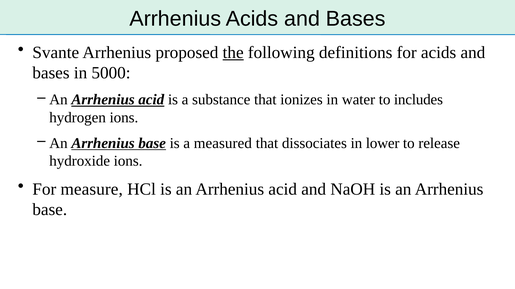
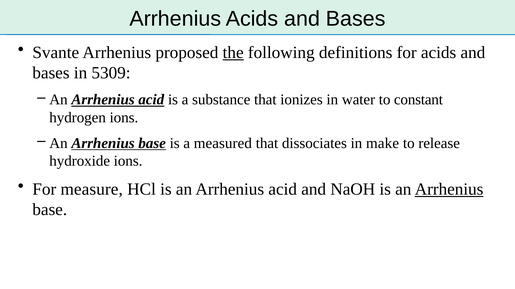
5000: 5000 -> 5309
includes: includes -> constant
lower: lower -> make
Arrhenius at (449, 189) underline: none -> present
